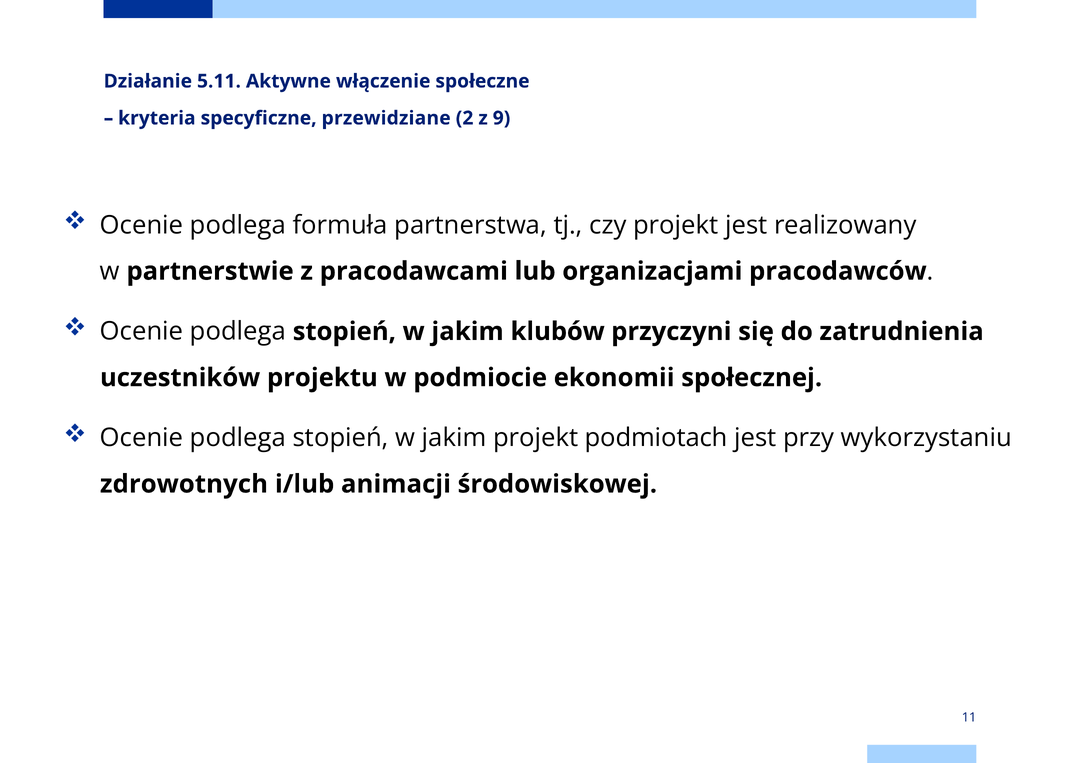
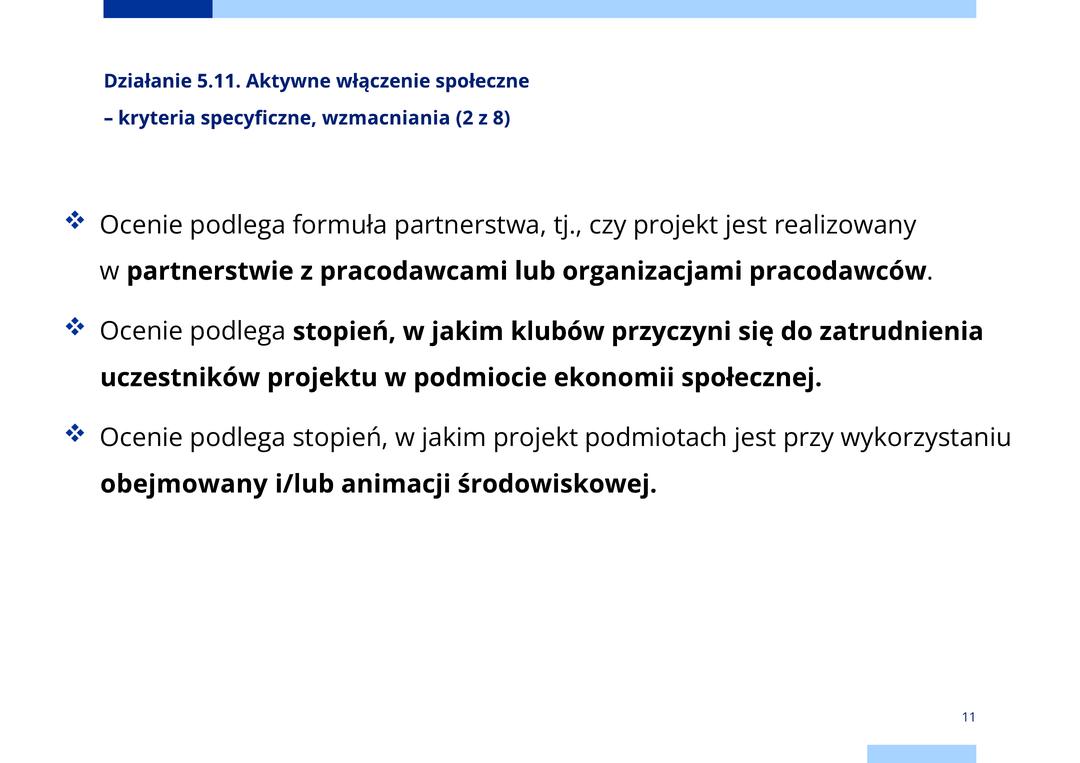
przewidziane: przewidziane -> wzmacniania
9: 9 -> 8
zdrowotnych: zdrowotnych -> obejmowany
